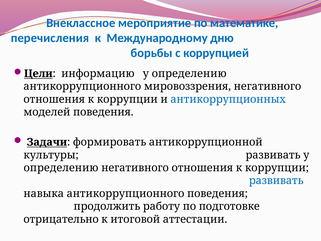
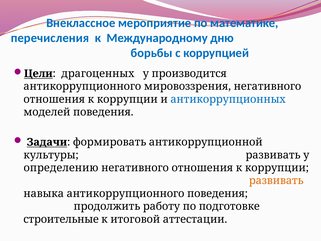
информацию: информацию -> драгоценных
определению at (189, 74): определению -> производится
развивать at (276, 181) colour: blue -> orange
отрицательно: отрицательно -> строительные
